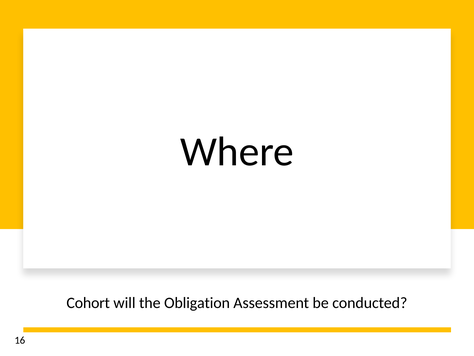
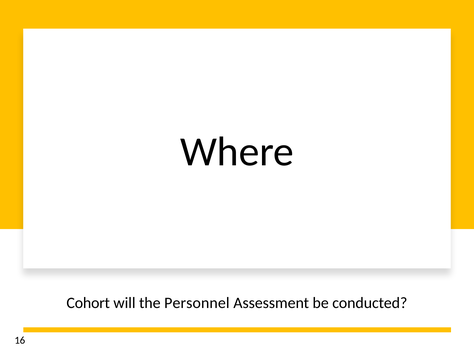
Obligation: Obligation -> Personnel
